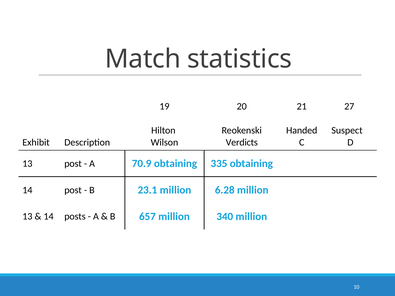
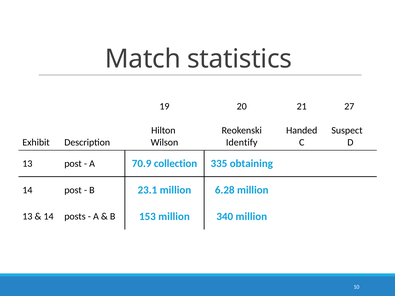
Verdicts: Verdicts -> Identify
70.9 obtaining: obtaining -> collection
657: 657 -> 153
